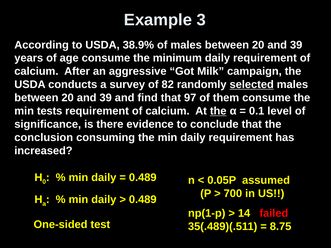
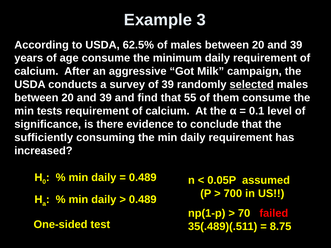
38.9%: 38.9% -> 62.5%
of 82: 82 -> 39
97: 97 -> 55
the at (218, 111) underline: present -> none
conclusion: conclusion -> sufficiently
14: 14 -> 70
